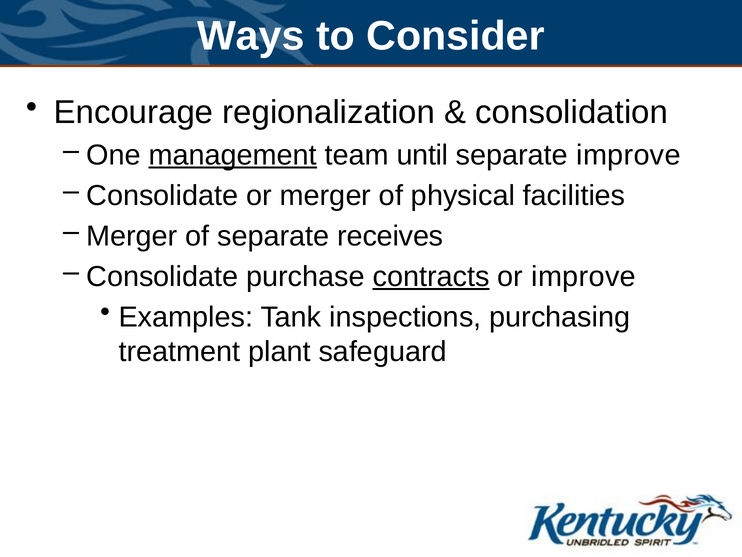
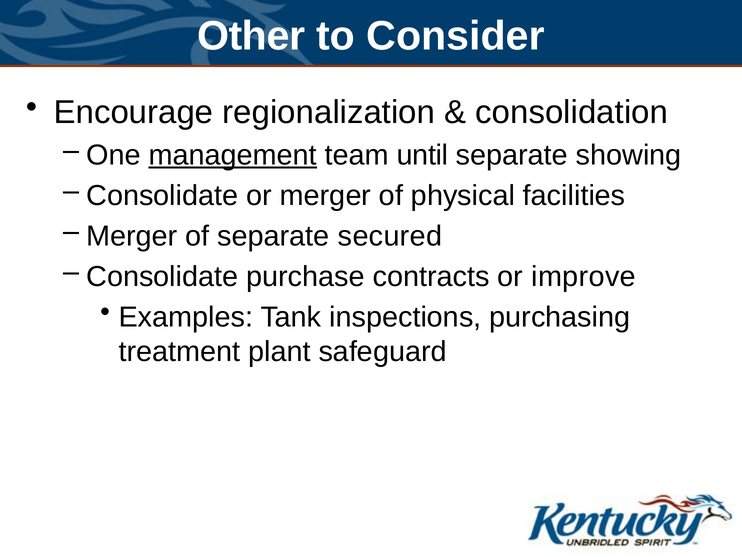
Ways: Ways -> Other
separate improve: improve -> showing
receives: receives -> secured
contracts underline: present -> none
